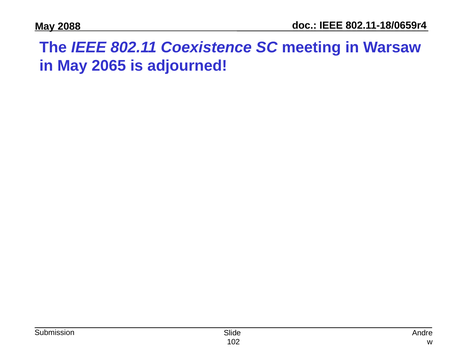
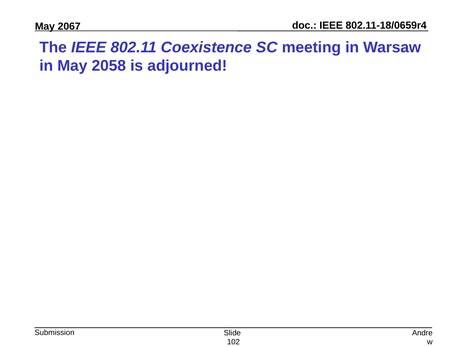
2088: 2088 -> 2067
2065: 2065 -> 2058
